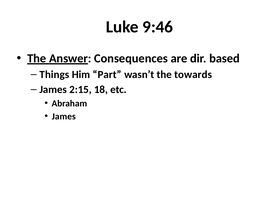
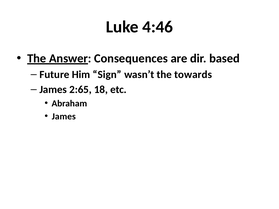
9:46: 9:46 -> 4:46
Things: Things -> Future
Part: Part -> Sign
2:15: 2:15 -> 2:65
